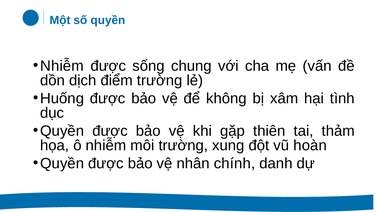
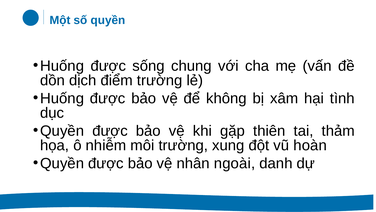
Nhiễm at (62, 66): Nhiễm -> Huống
chính: chính -> ngoài
